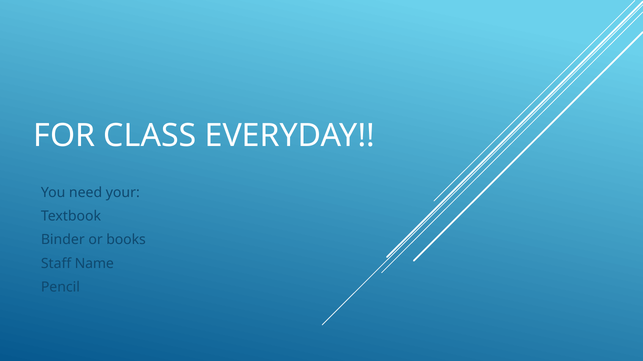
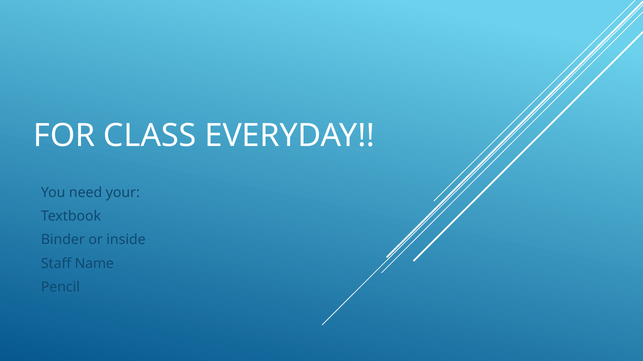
books: books -> inside
